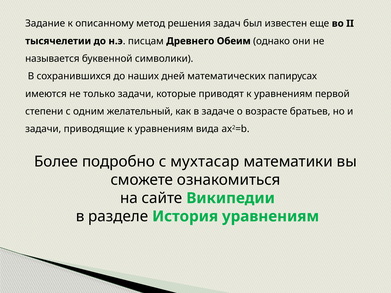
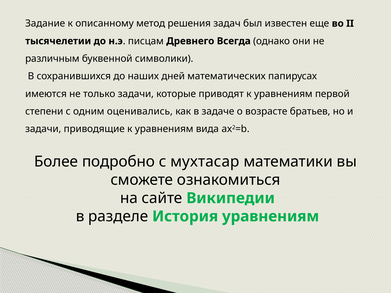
Обеим: Обеим -> Всегда
называется: называется -> различным
желательный: желательный -> оценивались
